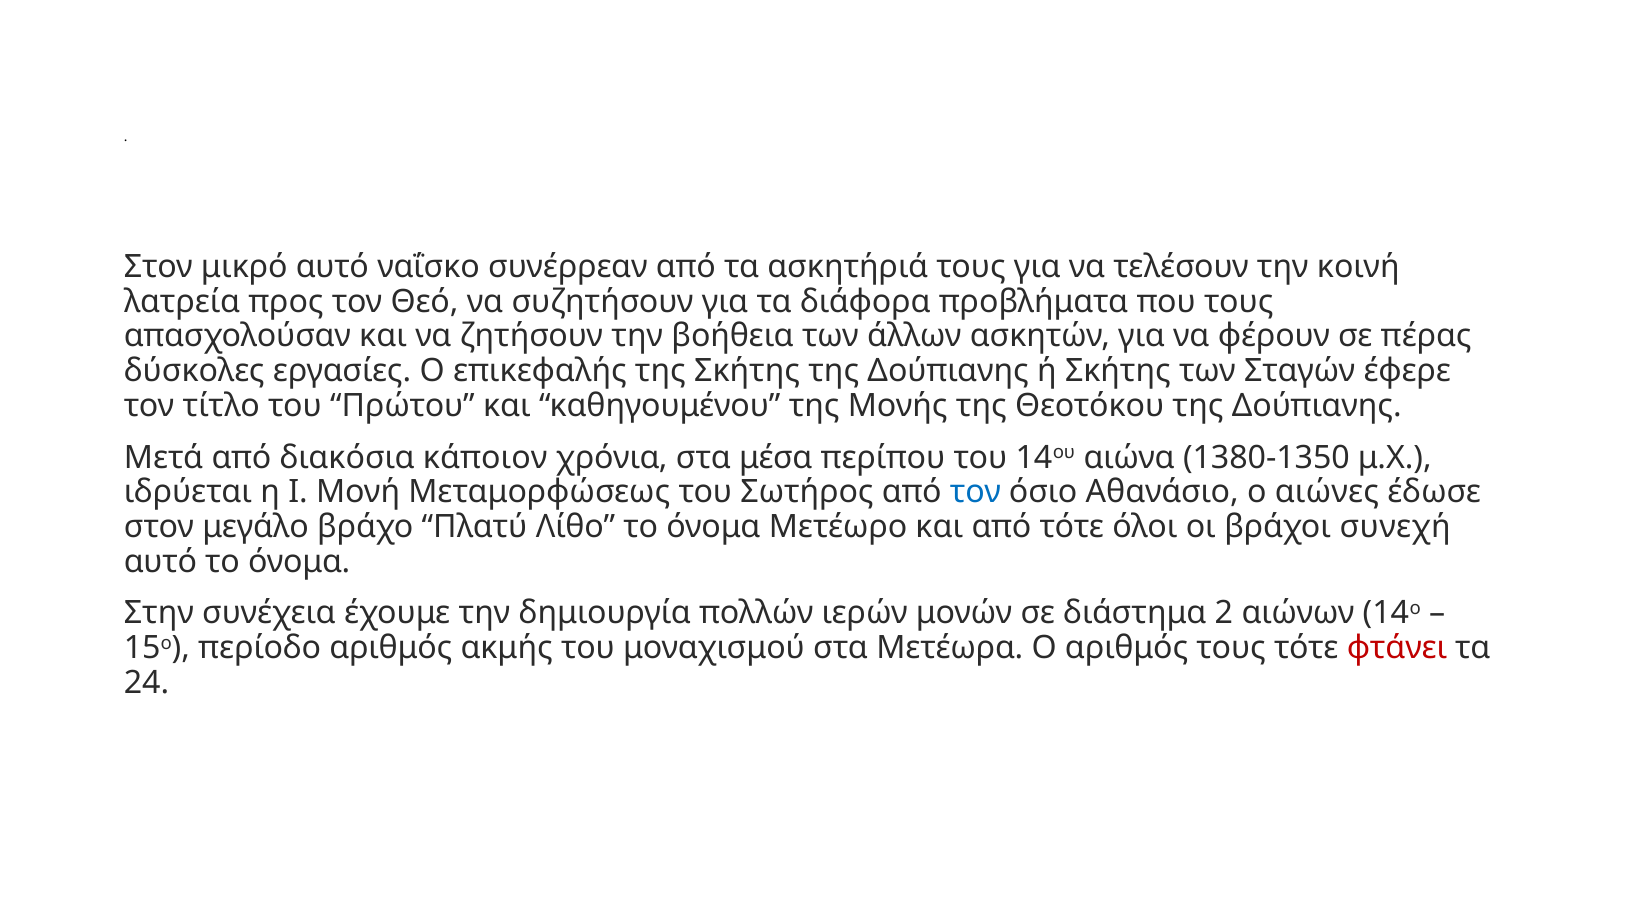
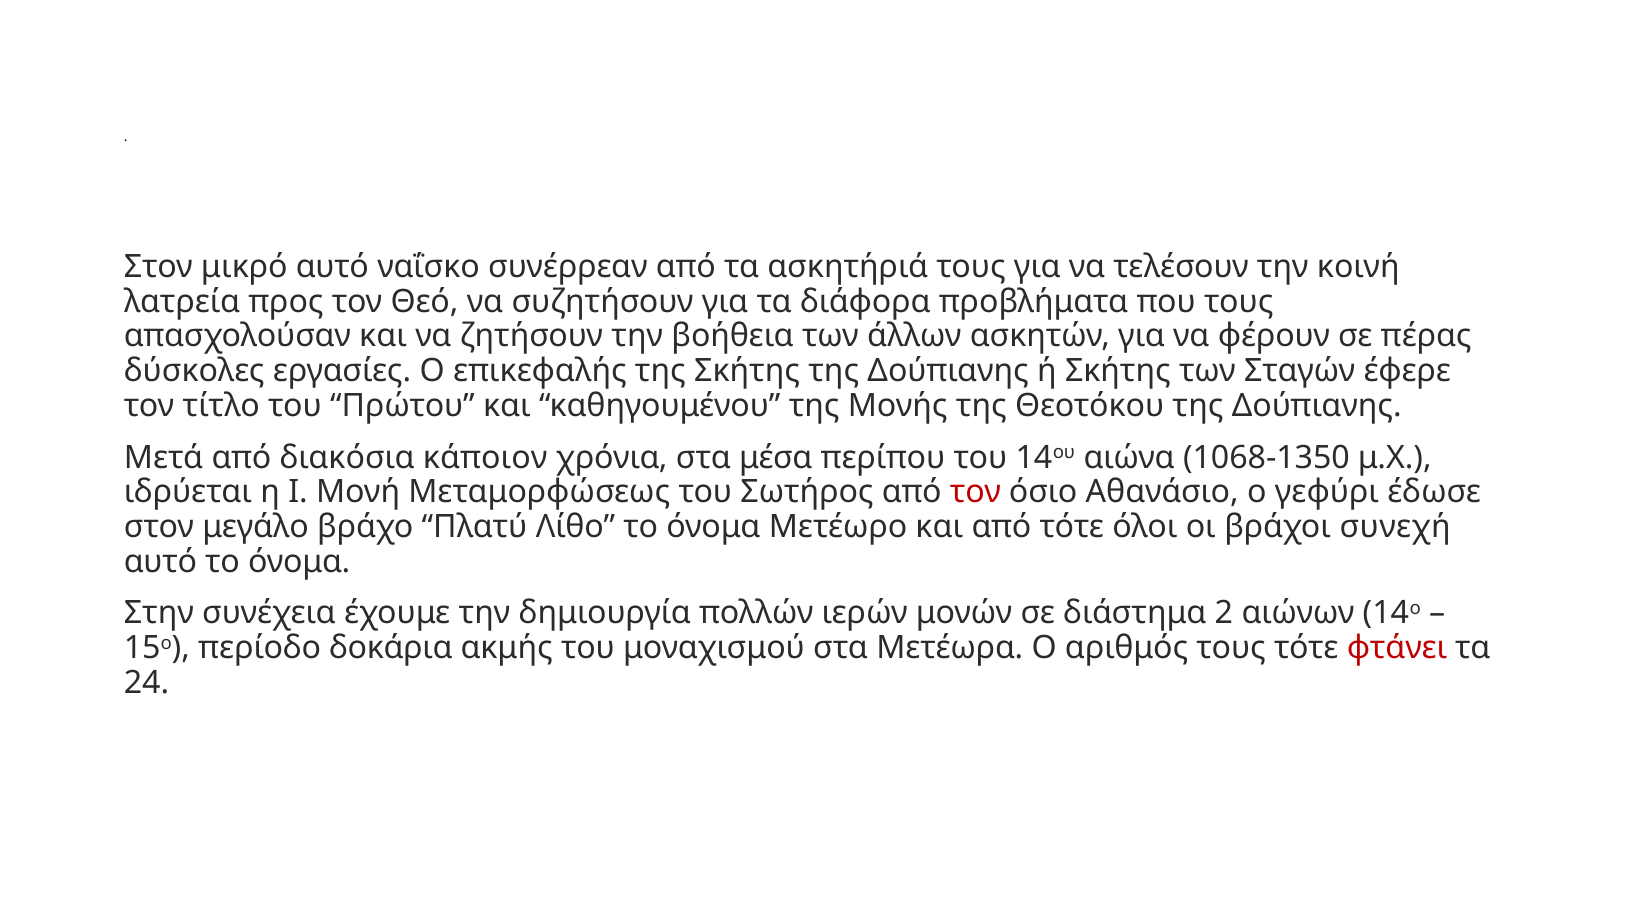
1380-1350: 1380-1350 -> 1068-1350
τον at (975, 492) colour: blue -> red
αιώνες: αιώνες -> γεφύρι
περίοδο αριθμός: αριθμός -> δοκάρια
